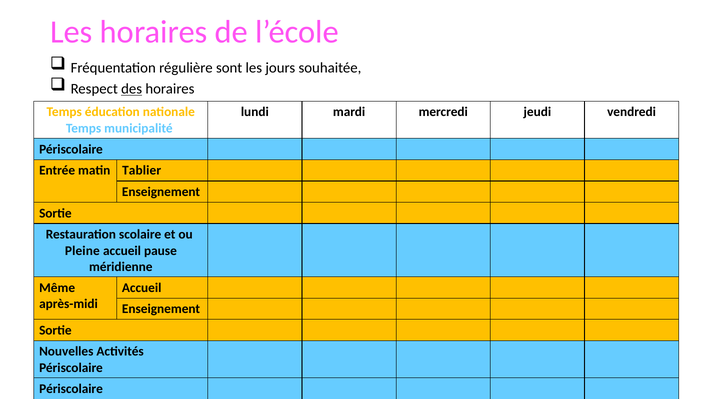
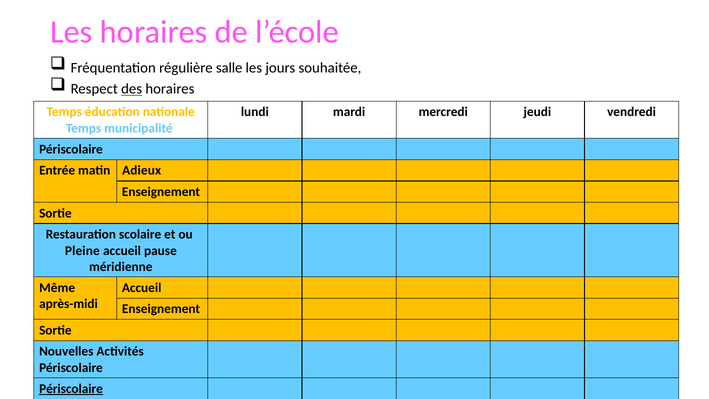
sont: sont -> salle
Tablier: Tablier -> Adieux
Périscolaire at (71, 389) underline: none -> present
